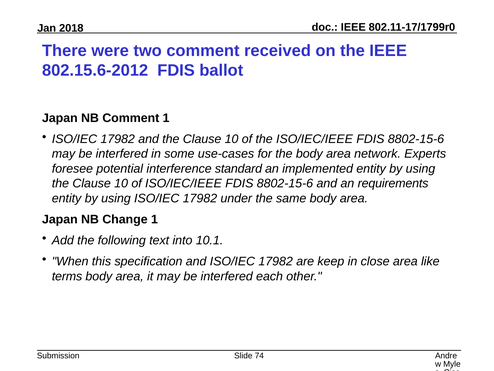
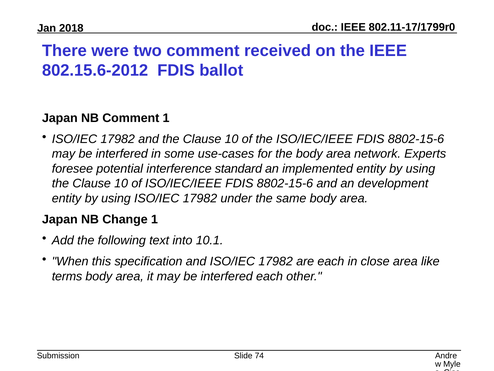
requirements: requirements -> development
are keep: keep -> each
